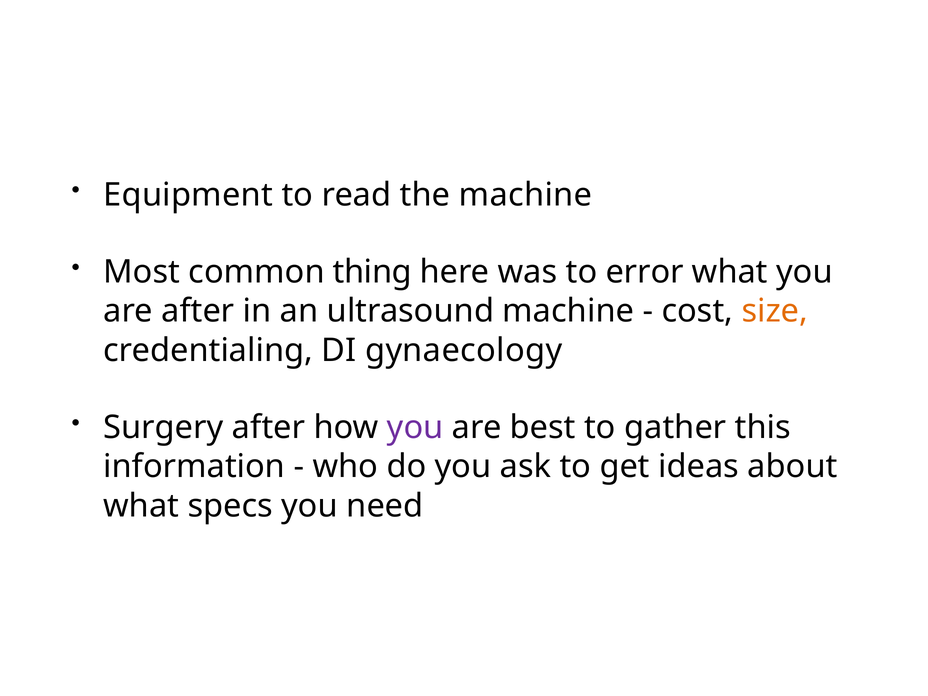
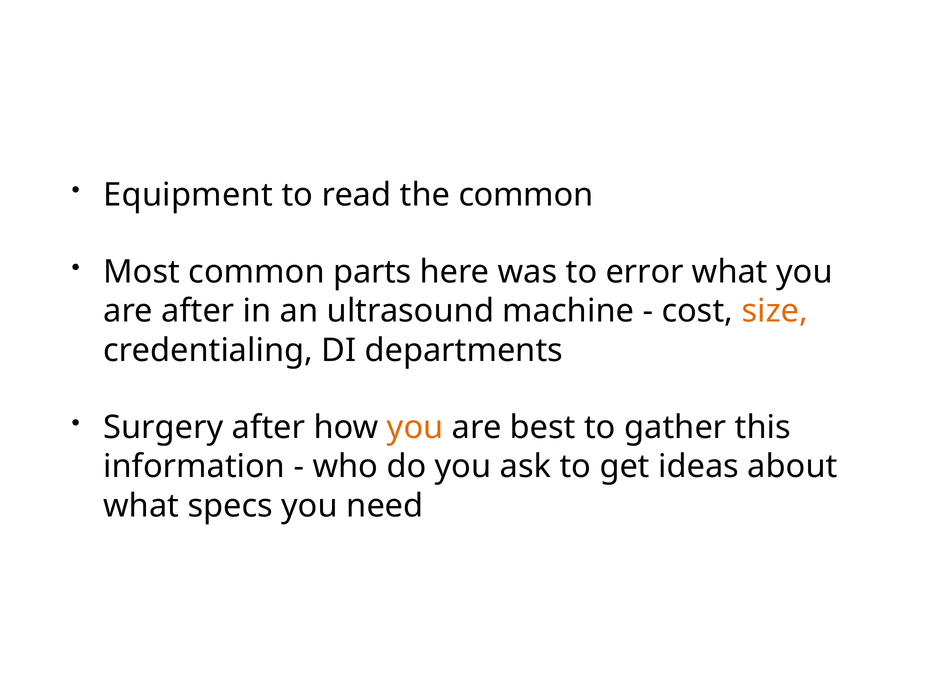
the machine: machine -> common
thing: thing -> parts
gynaecology: gynaecology -> departments
you at (415, 427) colour: purple -> orange
